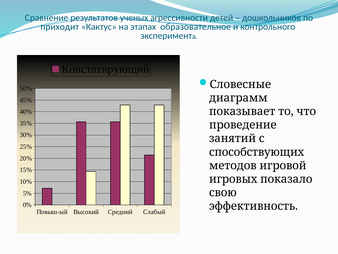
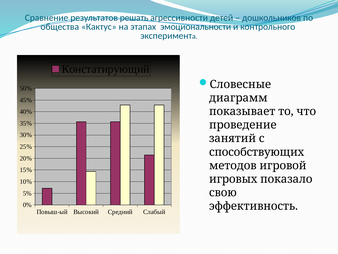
ученых: ученых -> решать
приходит: приходит -> общества
образовательное: образовательное -> эмоциональности
